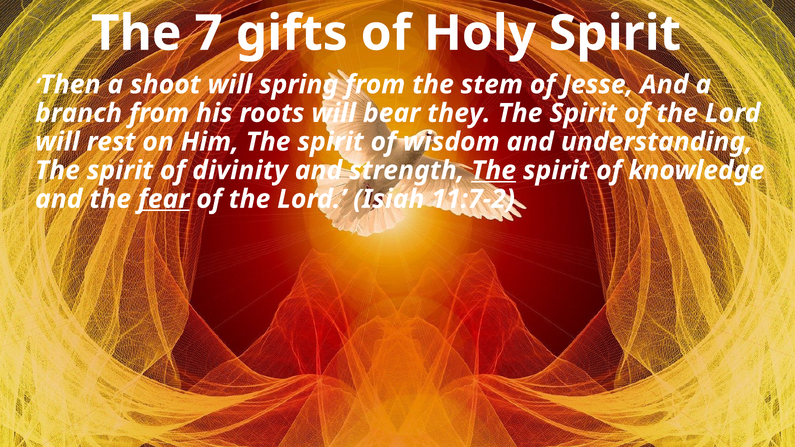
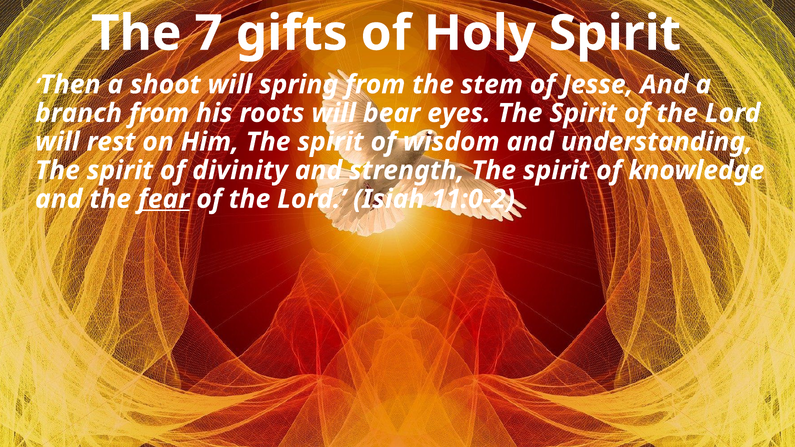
they: they -> eyes
The at (494, 171) underline: present -> none
11:7-2: 11:7-2 -> 11:0-2
